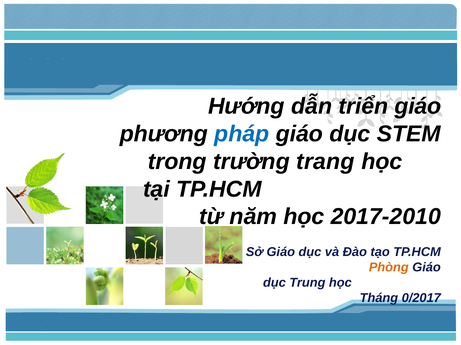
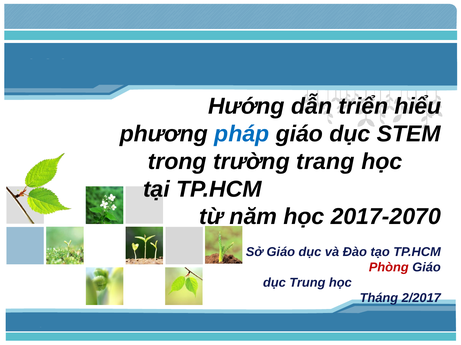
triển giáo: giáo -> hiểu
2017-2010: 2017-2010 -> 2017-2070
Phòng colour: orange -> red
0/2017: 0/2017 -> 2/2017
